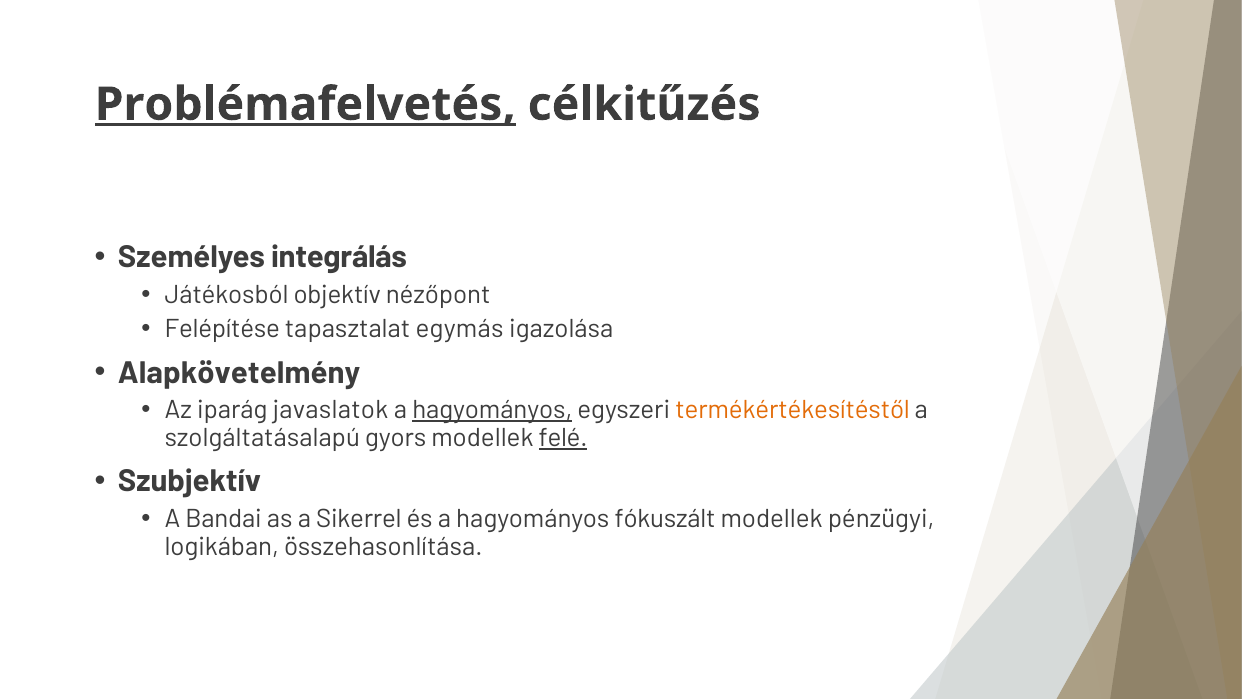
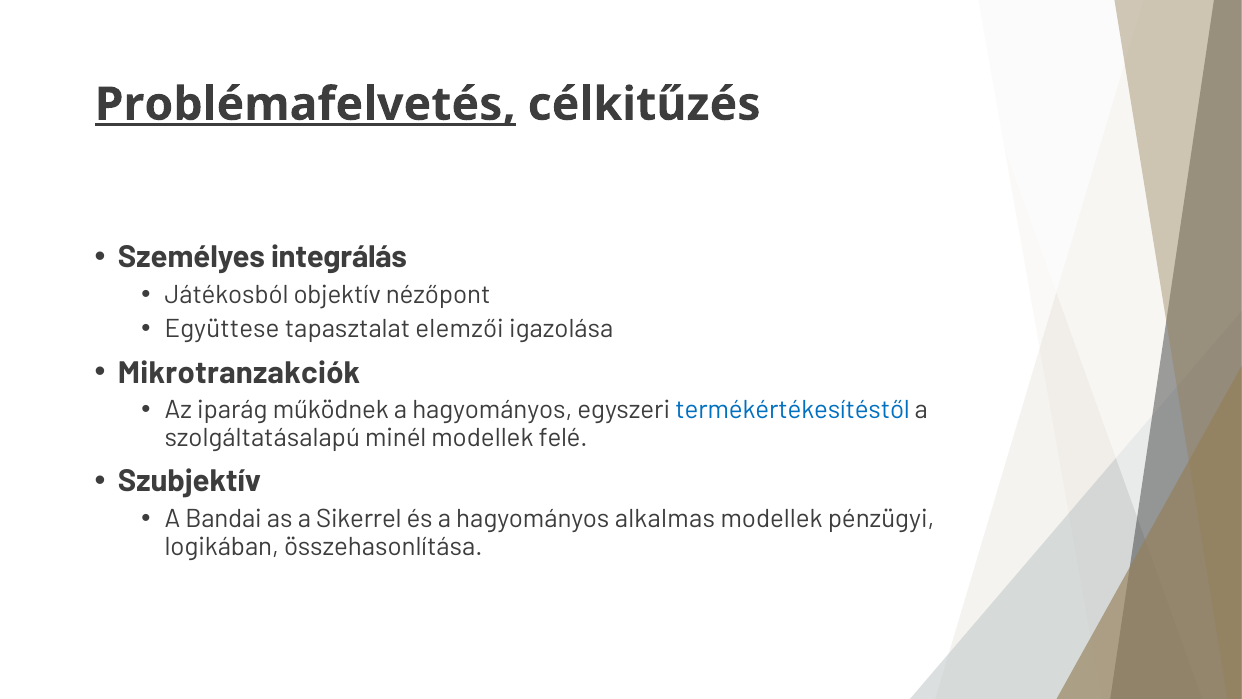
Felépítése: Felépítése -> Együttese
egymás: egymás -> elemzői
Alapkövetelmény: Alapkövetelmény -> Mikrotranzakciók
javaslatok: javaslatok -> működnek
hagyományos at (492, 410) underline: present -> none
termékértékesítéstől colour: orange -> blue
gyors: gyors -> minél
felé underline: present -> none
fókuszált: fókuszált -> alkalmas
